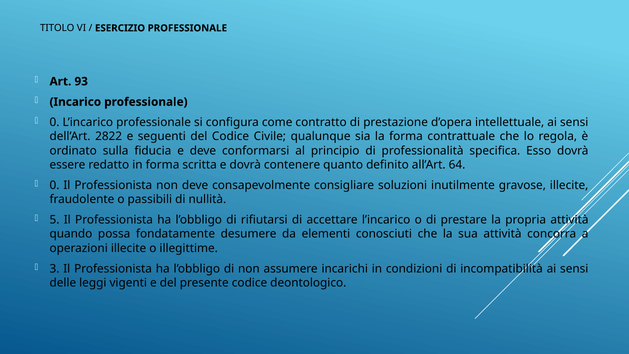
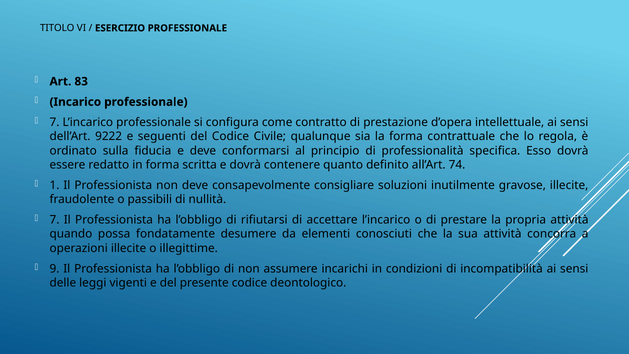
93: 93 -> 83
0 at (54, 122): 0 -> 7
2822: 2822 -> 9222
64: 64 -> 74
0 at (54, 185): 0 -> 1
5 at (54, 220): 5 -> 7
3: 3 -> 9
